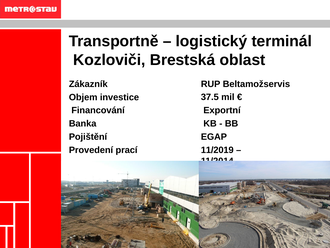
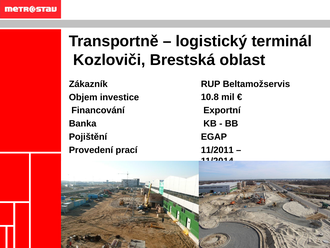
37.5: 37.5 -> 10.8
11/2019: 11/2019 -> 11/2011
